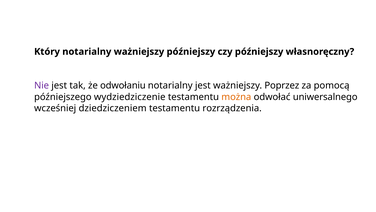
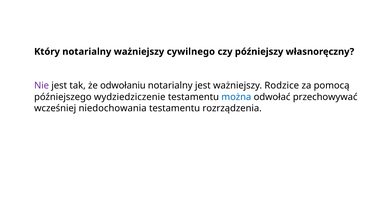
ważniejszy późniejszy: późniejszy -> cywilnego
Poprzez: Poprzez -> Rodzice
można colour: orange -> blue
uniwersalnego: uniwersalnego -> przechowywać
dziedziczeniem: dziedziczeniem -> niedochowania
